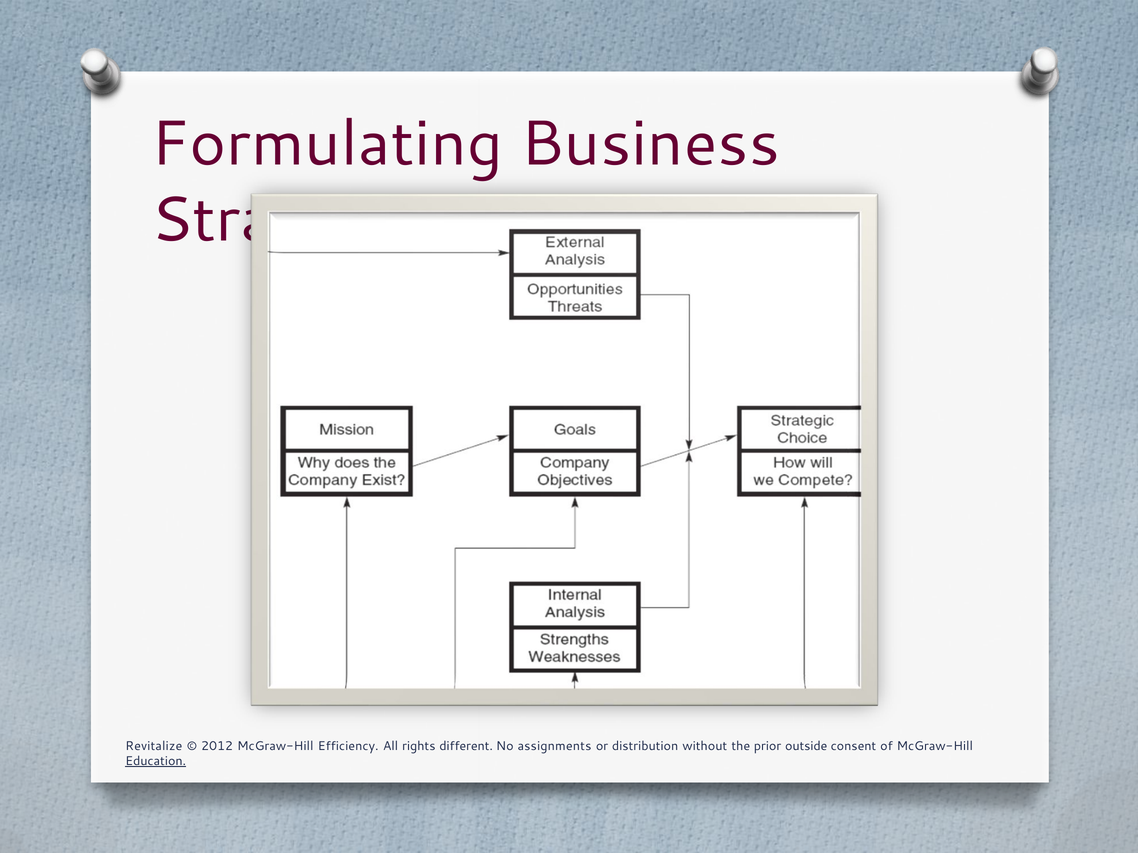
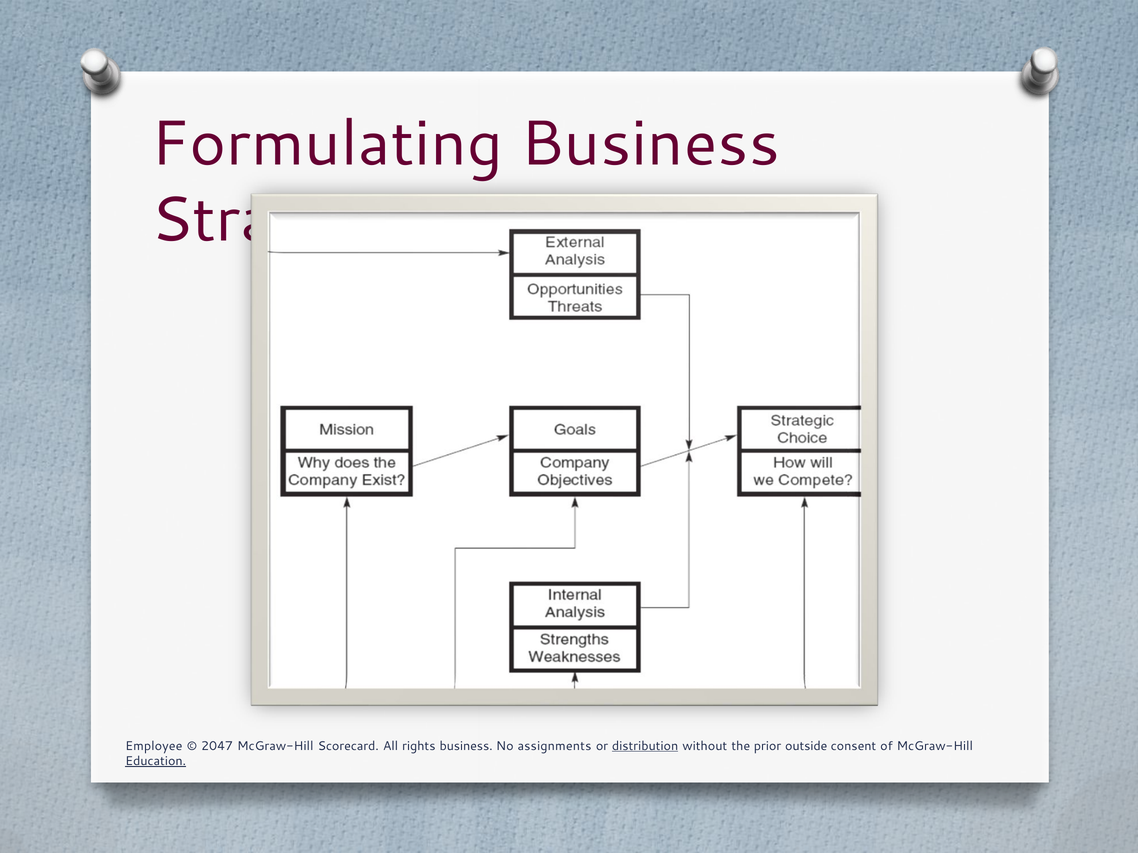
Revitalize: Revitalize -> Employee
2012: 2012 -> 2047
Efficiency: Efficiency -> Scorecard
rights different: different -> business
distribution underline: none -> present
